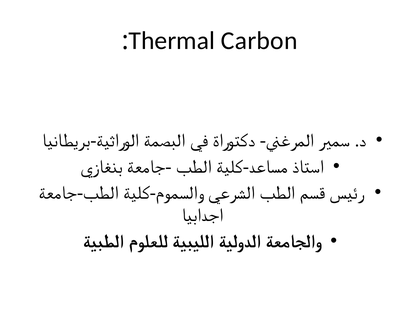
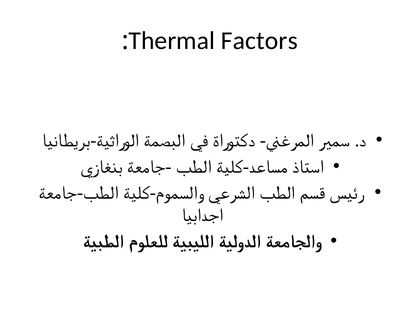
Carbon: Carbon -> Factors
